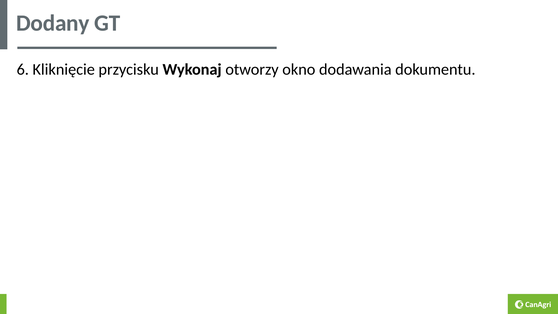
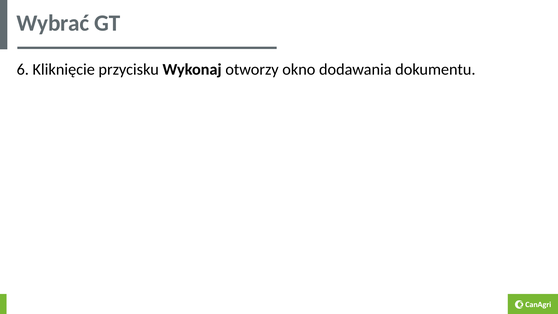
Dodany: Dodany -> Wybrać
